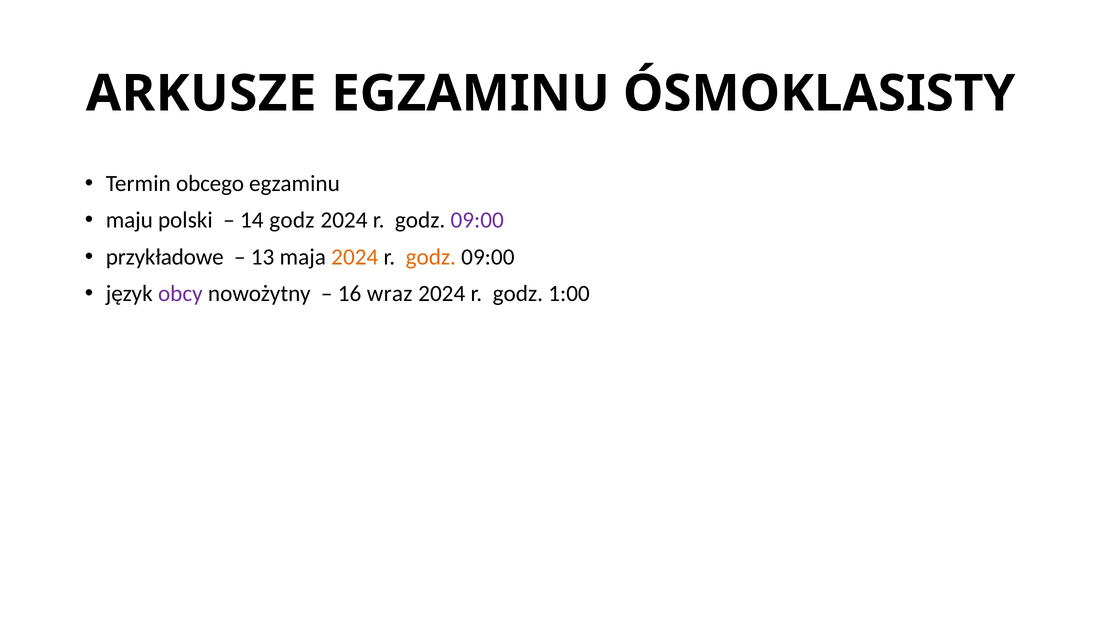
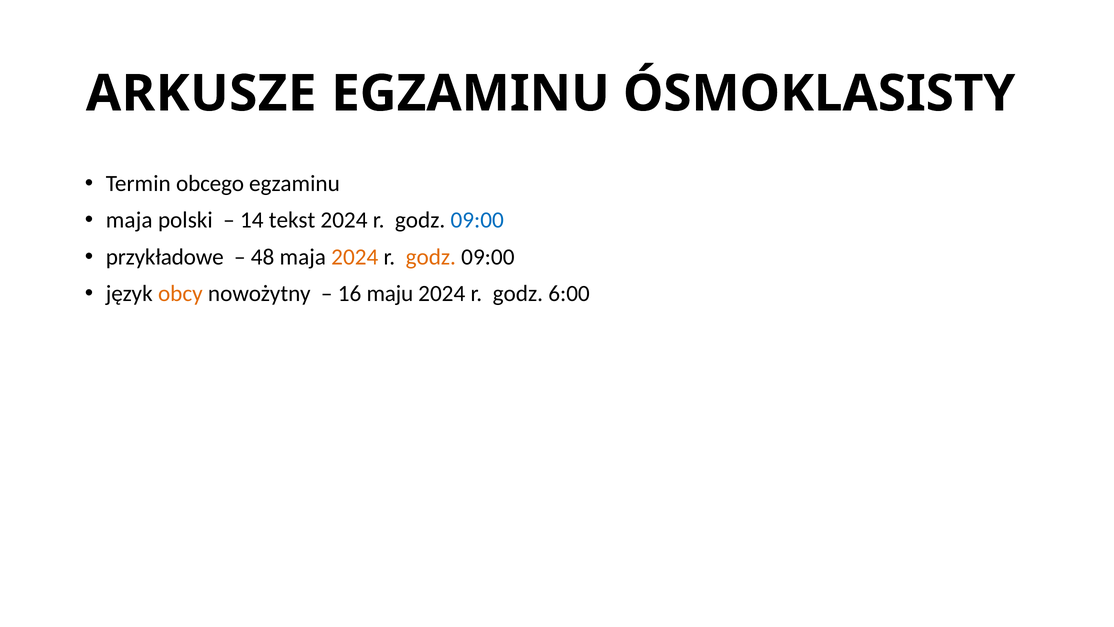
maju at (129, 220): maju -> maja
14 godz: godz -> tekst
09:00 at (477, 220) colour: purple -> blue
13: 13 -> 48
obcy colour: purple -> orange
wraz: wraz -> maju
1:00: 1:00 -> 6:00
